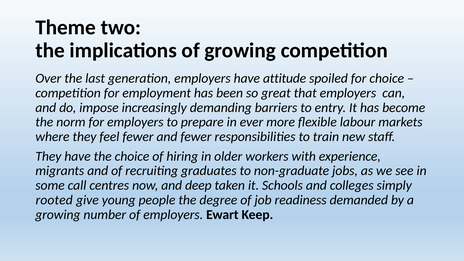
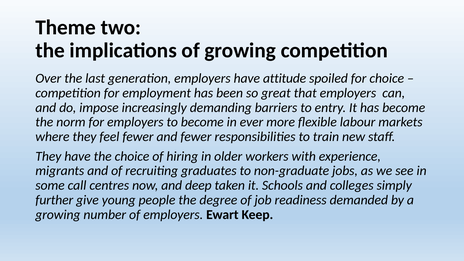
to prepare: prepare -> become
rooted: rooted -> further
